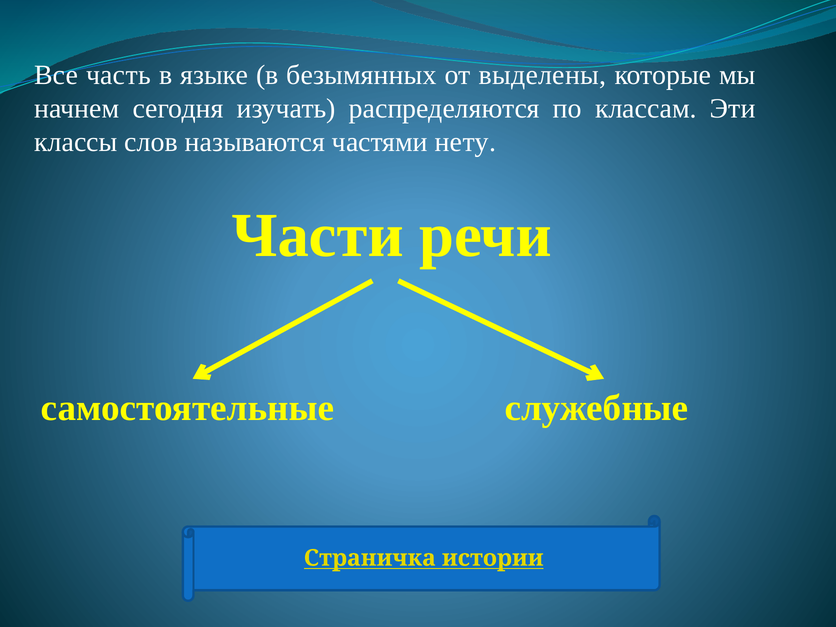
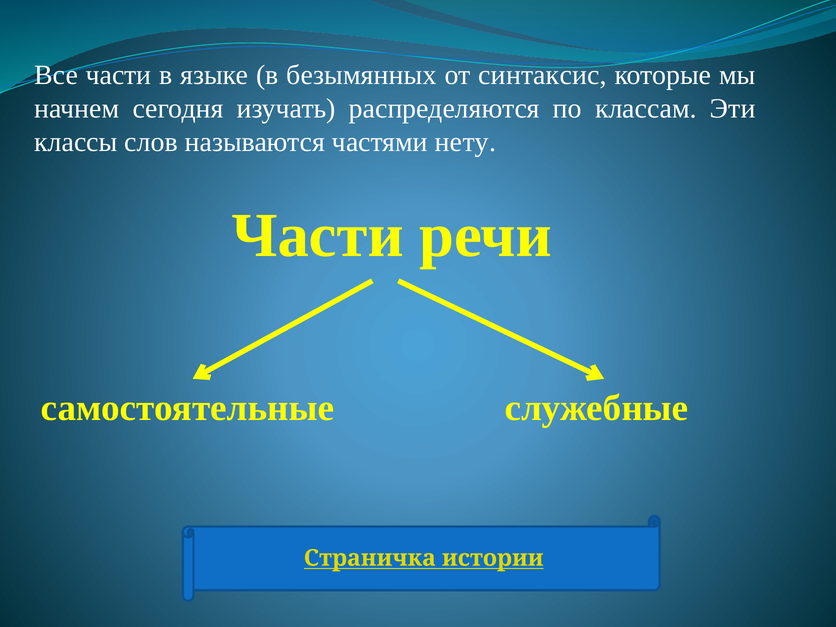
Все часть: часть -> части
выделены: выделены -> синтаксис
